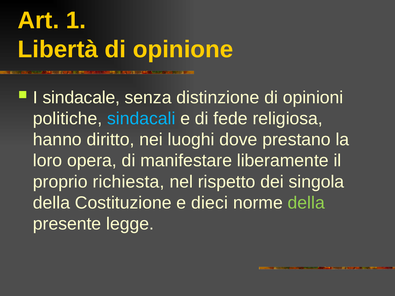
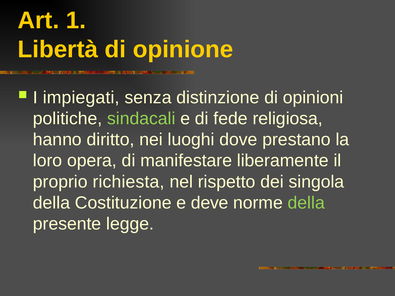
sindacale: sindacale -> impiegati
sindacali colour: light blue -> light green
dieci: dieci -> deve
